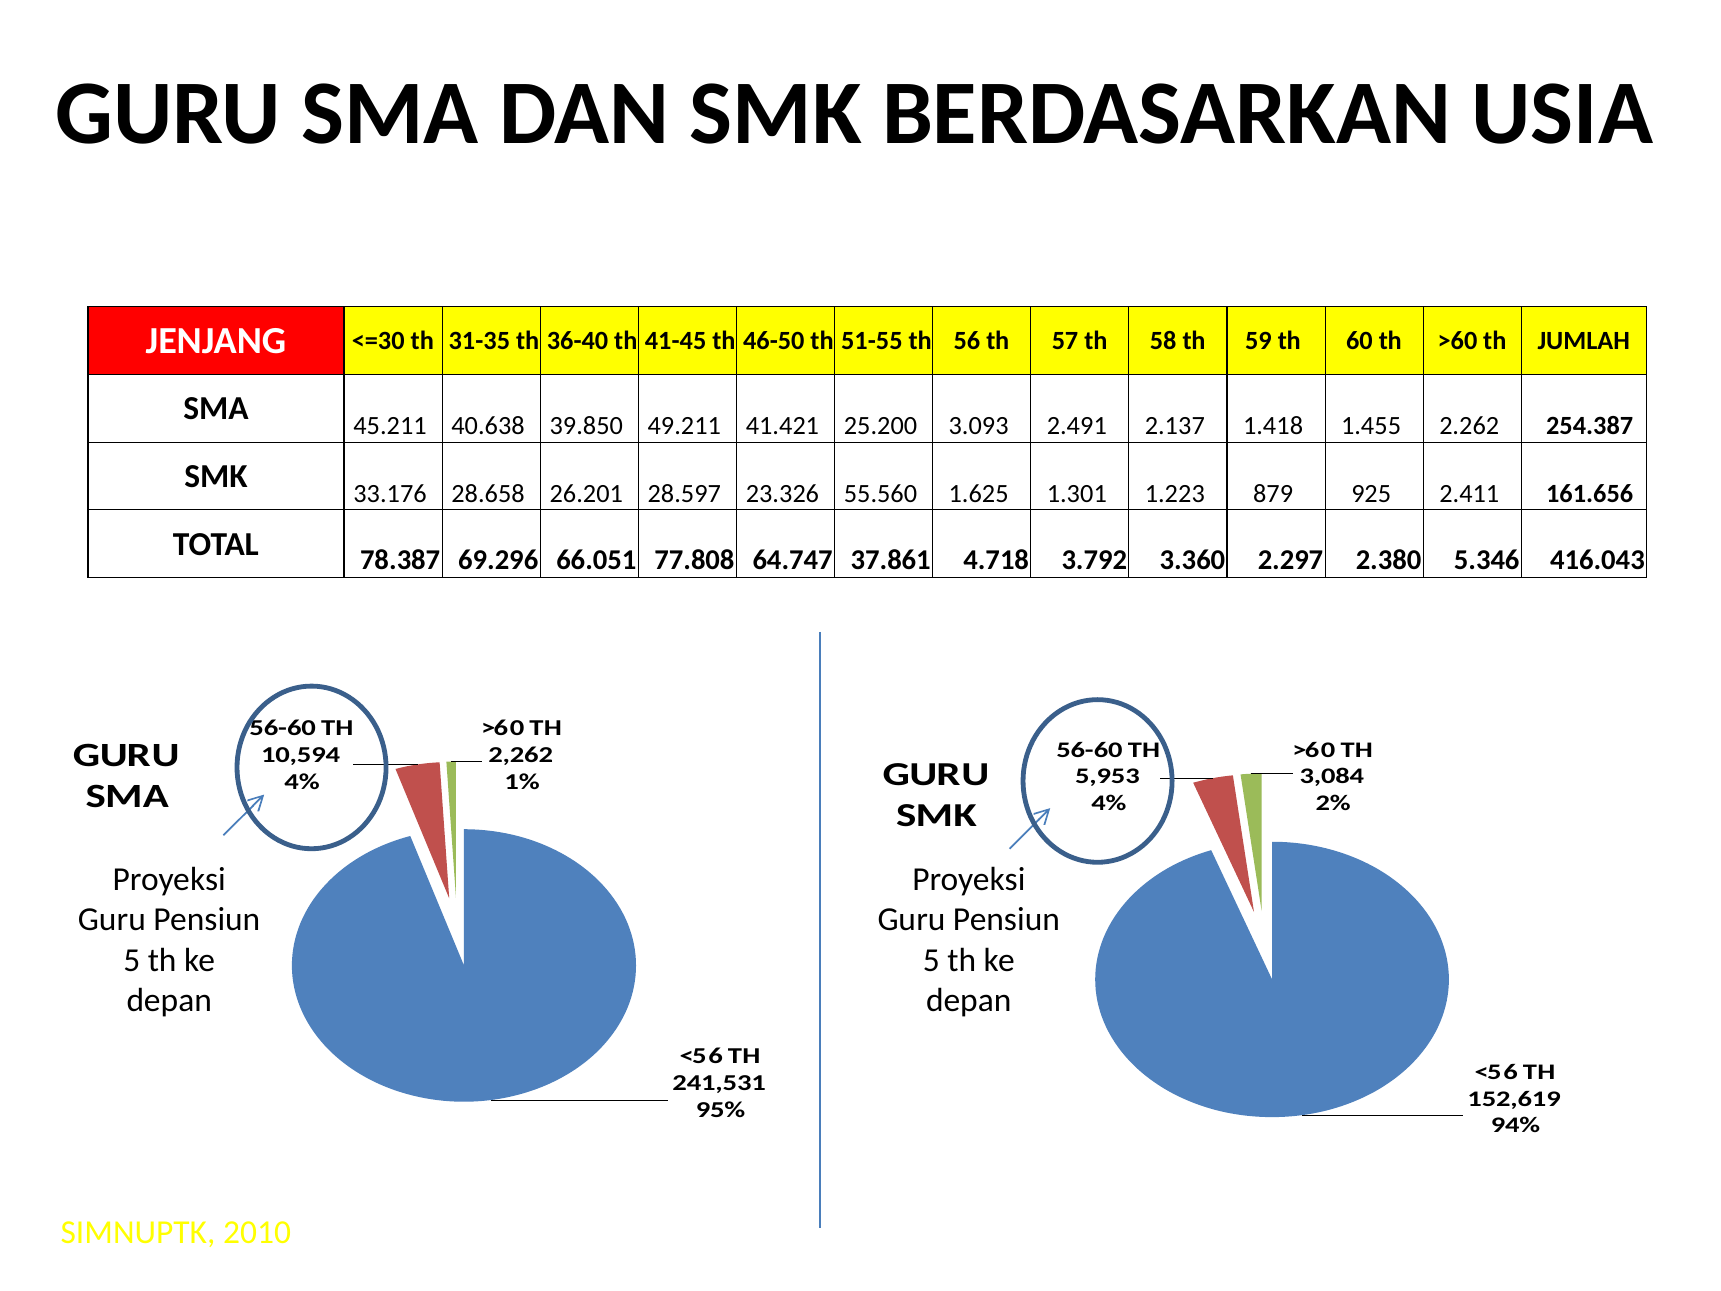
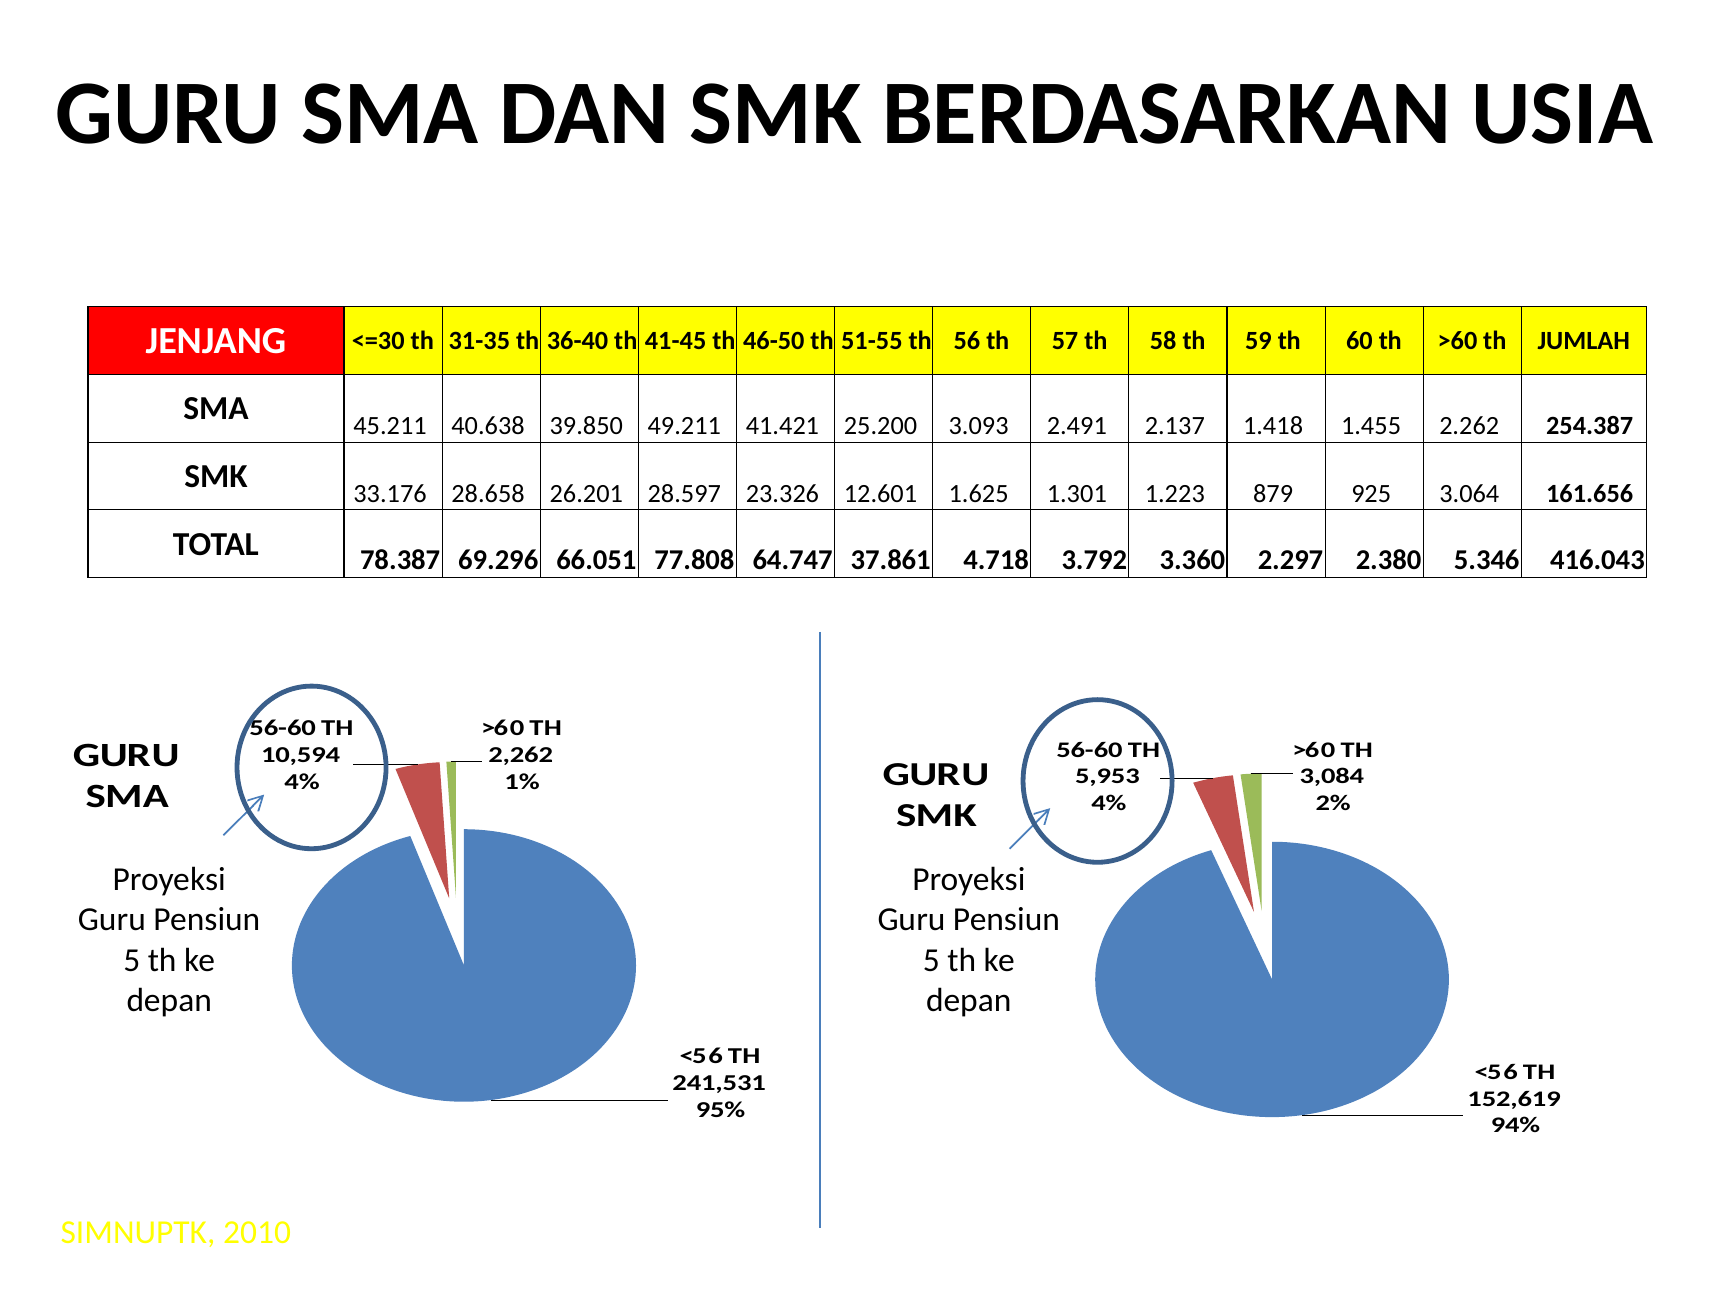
55.560: 55.560 -> 12.601
2.411: 2.411 -> 3.064
